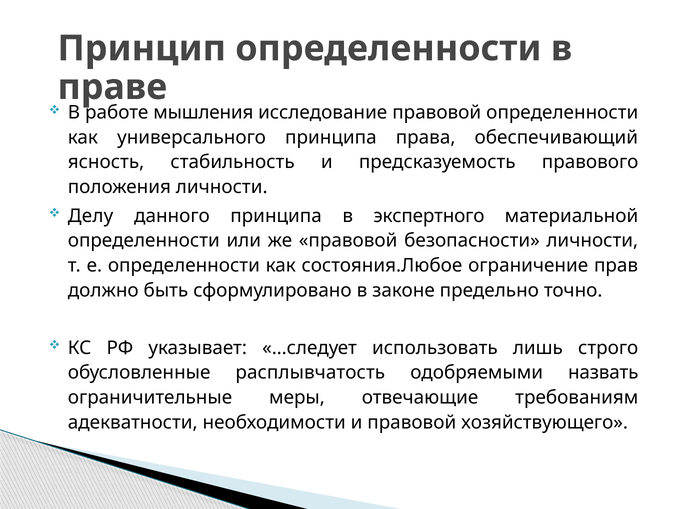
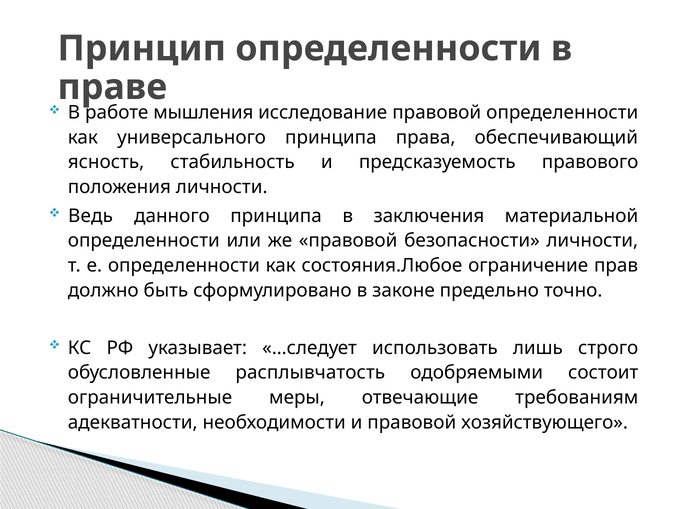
Делу: Делу -> Ведь
экспертного: экспертного -> заключения
назвать: назвать -> состоит
